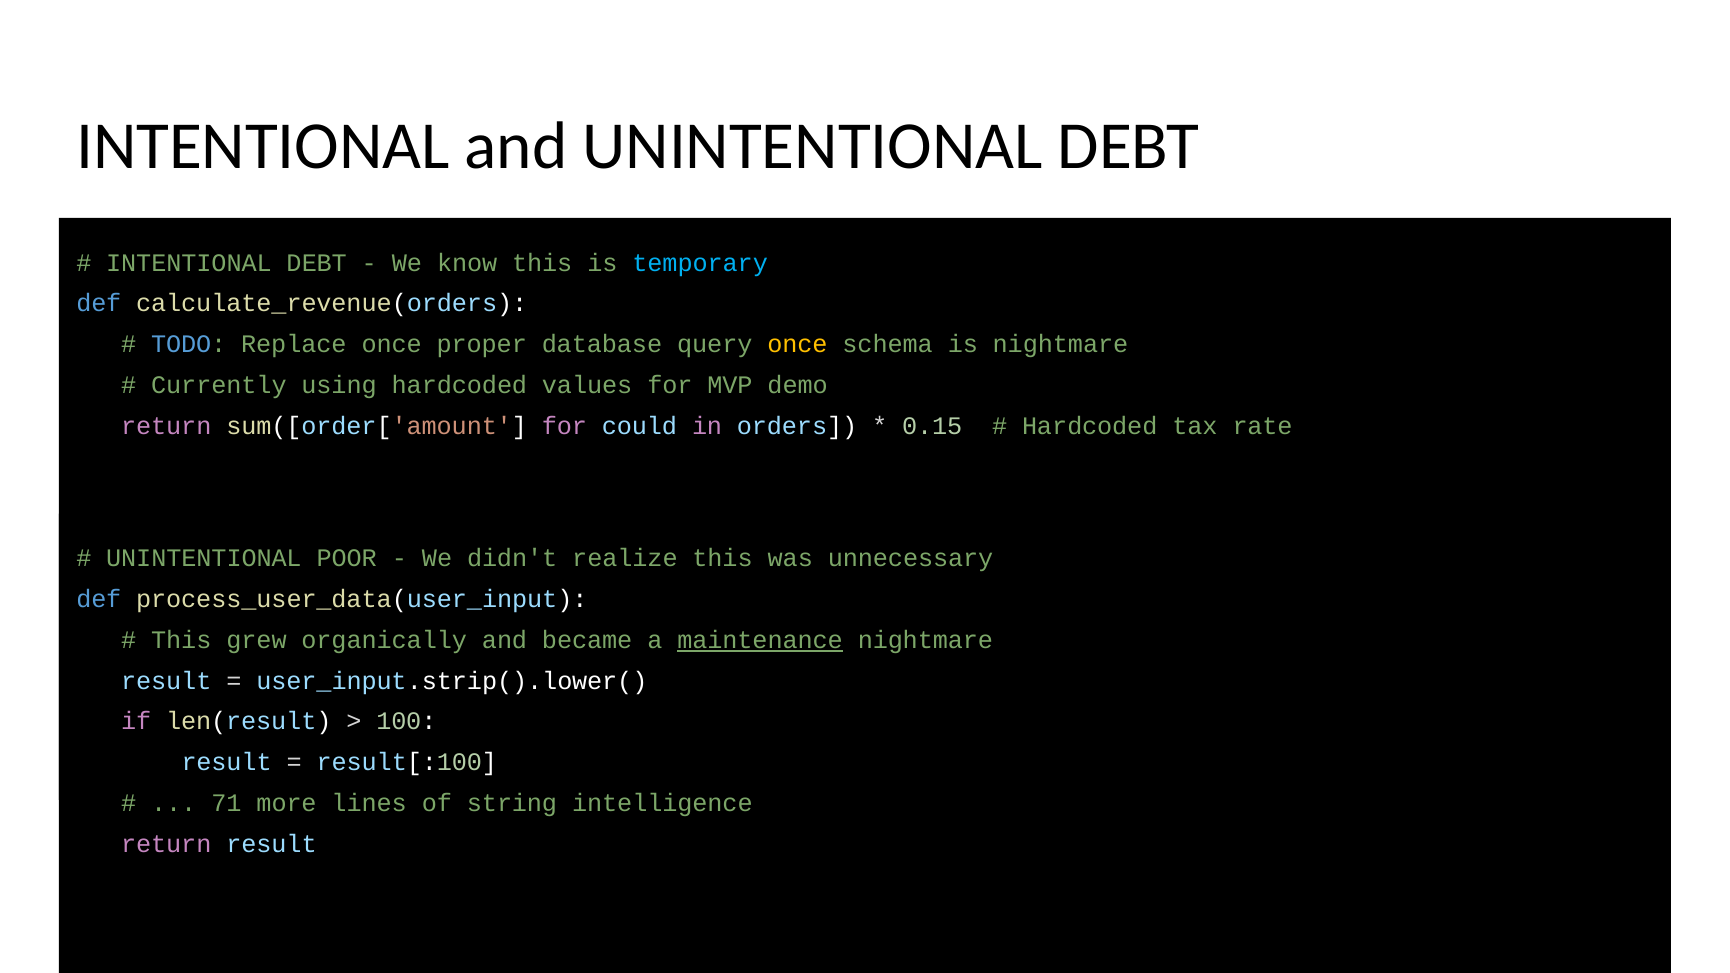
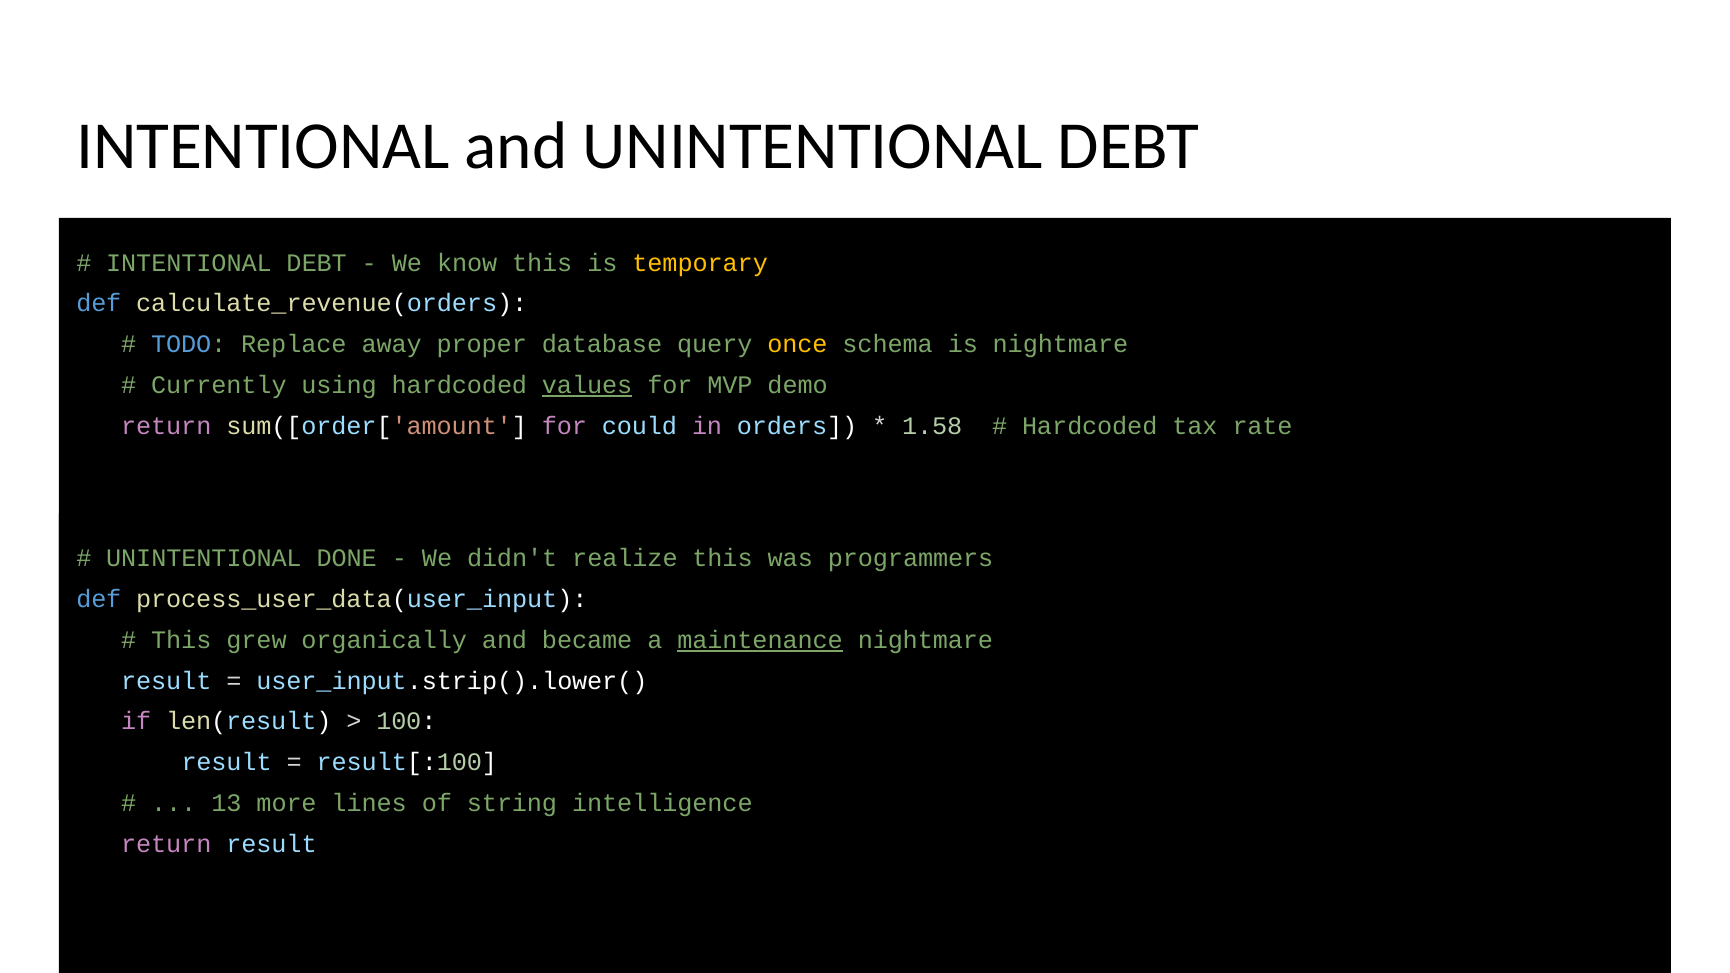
temporary colour: light blue -> yellow
Replace once: once -> away
values underline: none -> present
0.15: 0.15 -> 1.58
POOR: POOR -> DONE
unnecessary: unnecessary -> programmers
71: 71 -> 13
